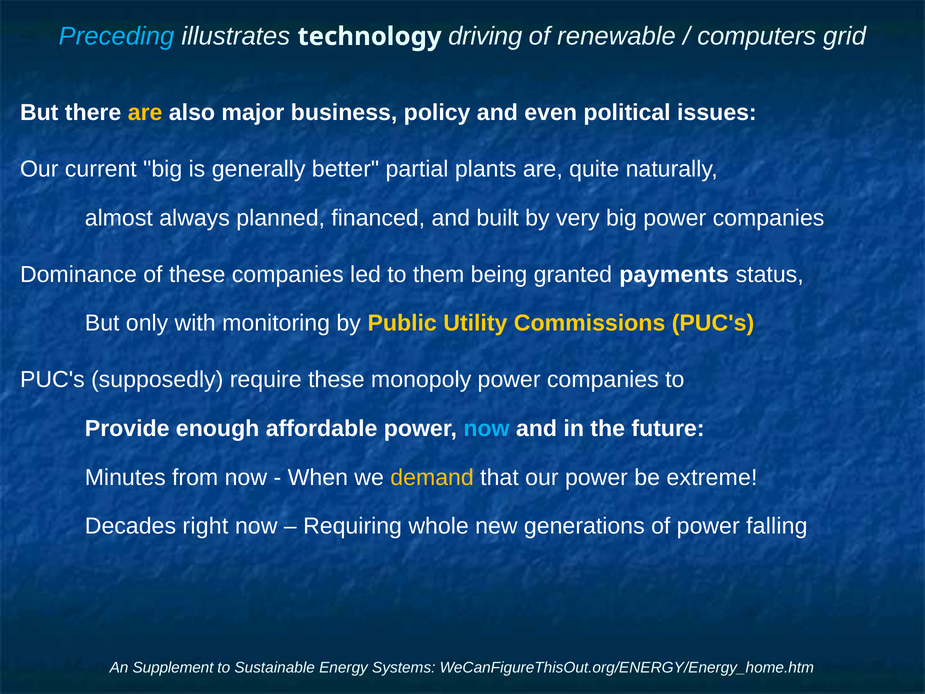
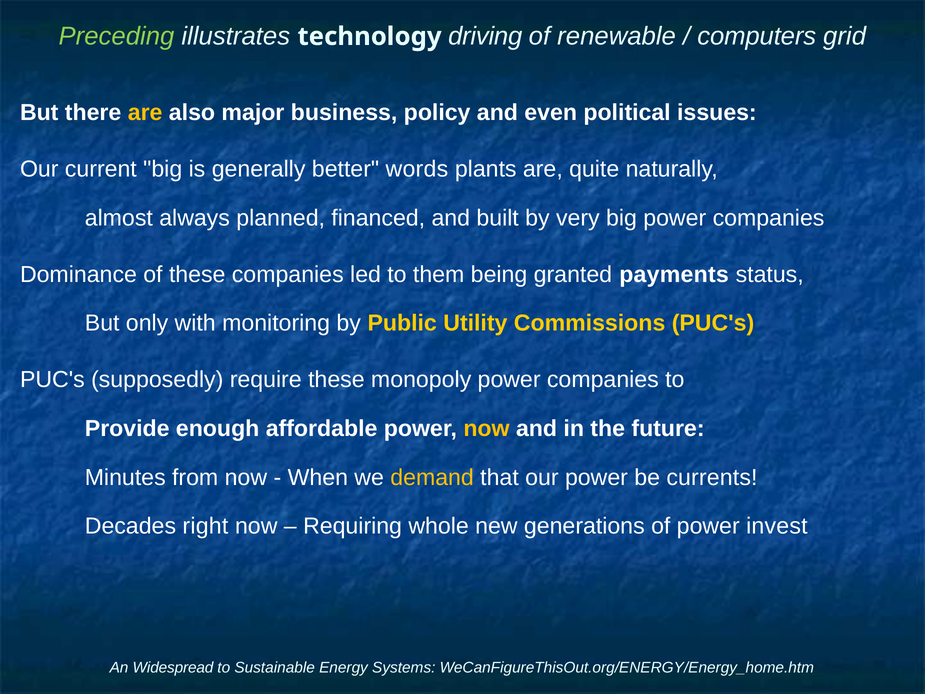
Preceding colour: light blue -> light green
partial: partial -> words
now at (486, 429) colour: light blue -> yellow
extreme: extreme -> currents
falling: falling -> invest
Supplement: Supplement -> Widespread
